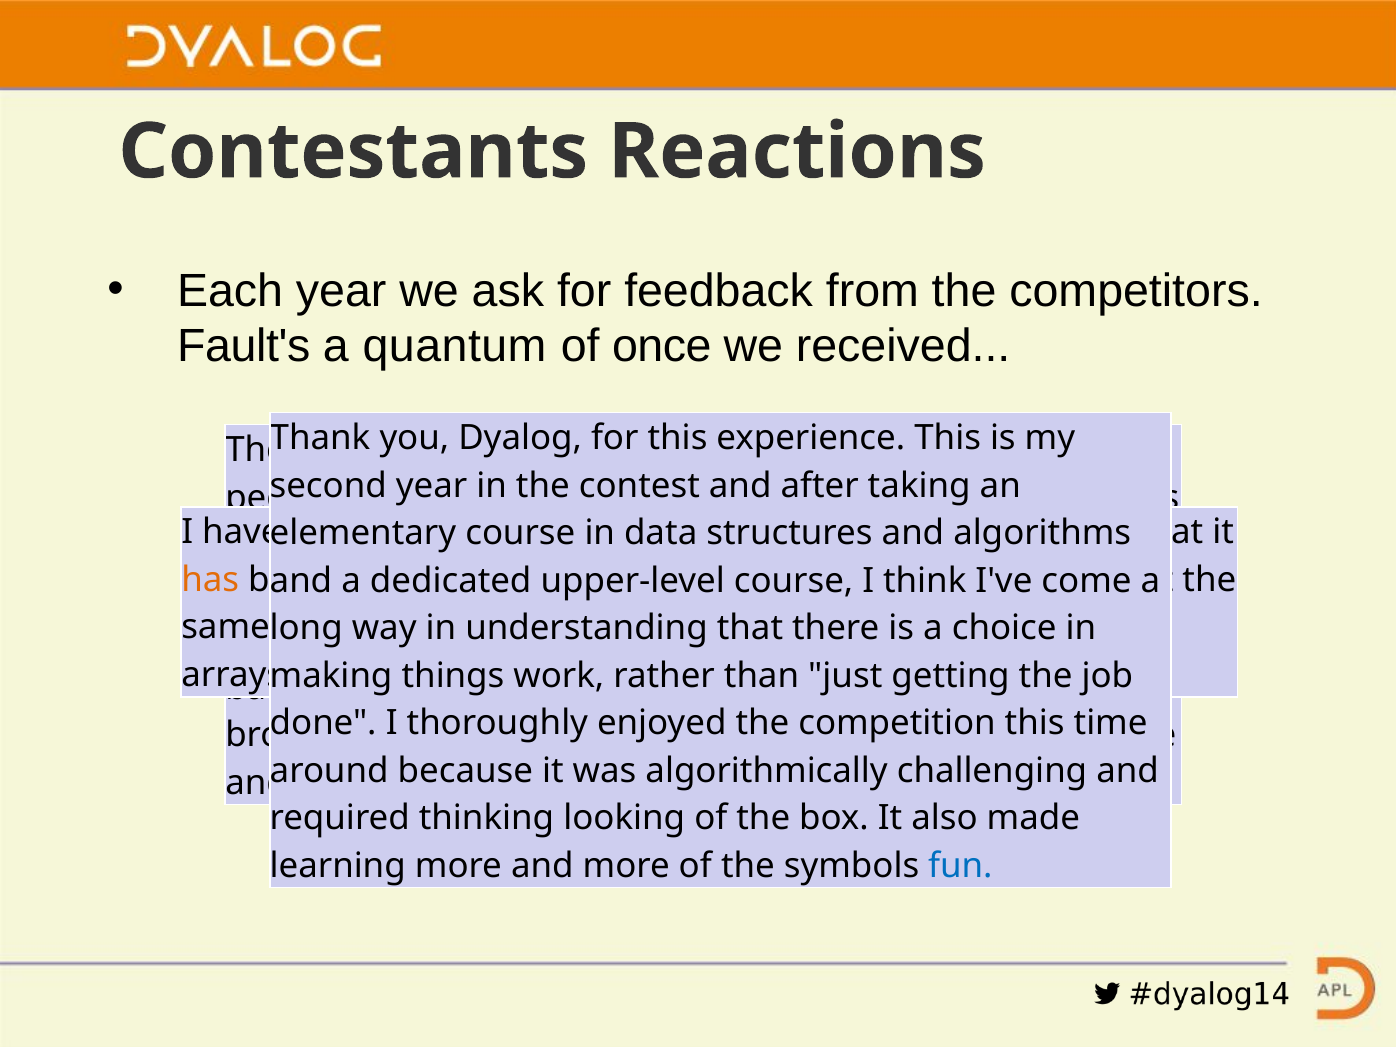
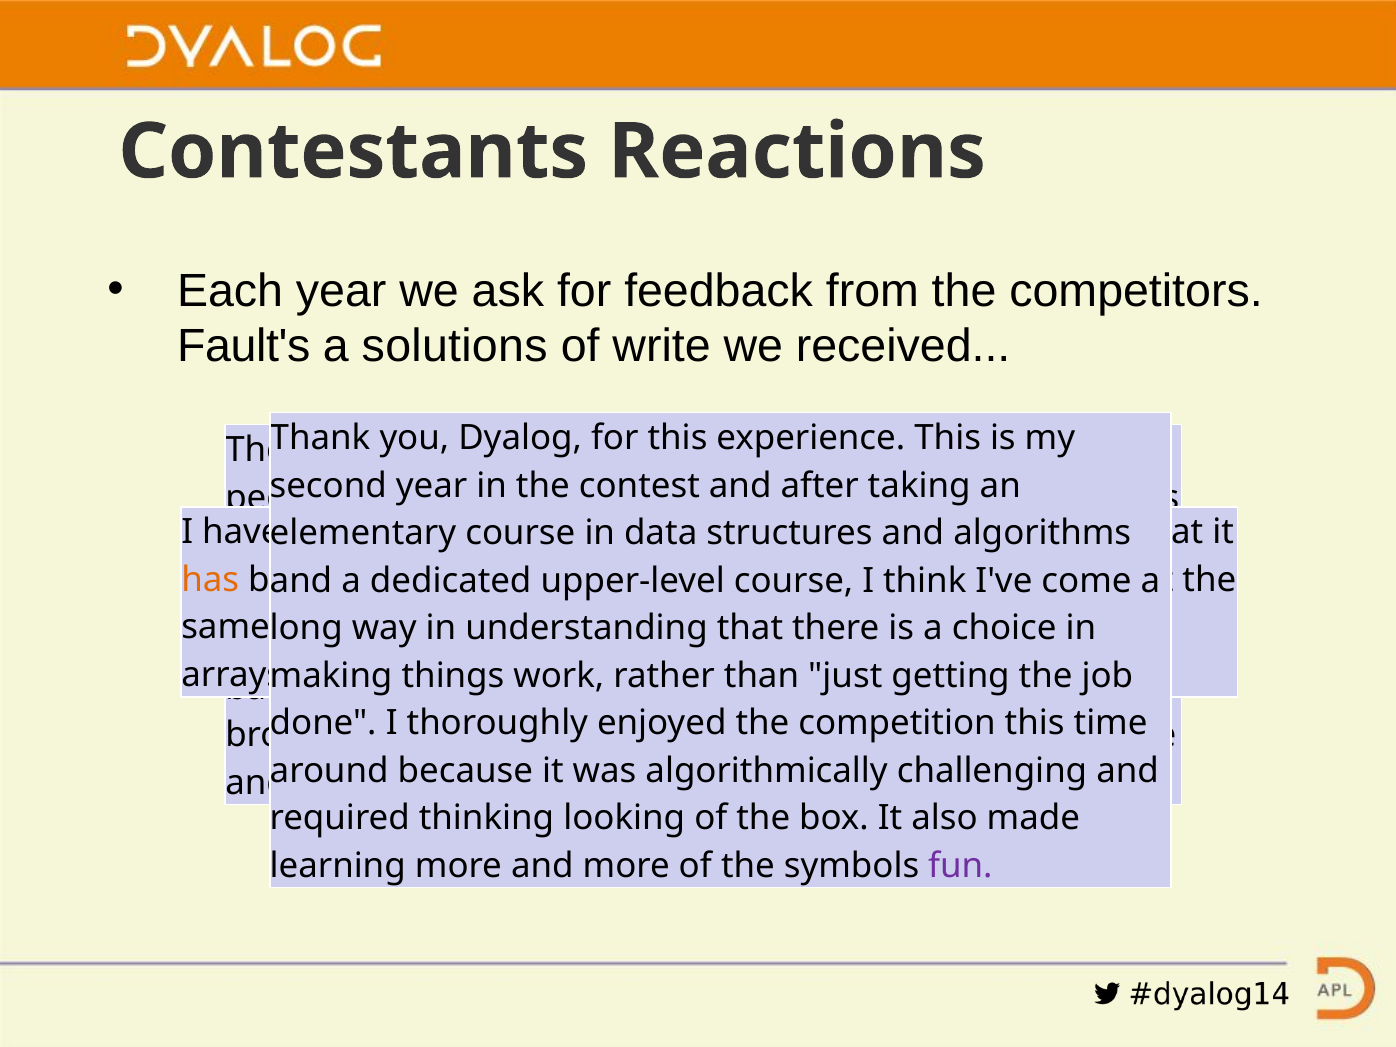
a quantum: quantum -> solutions
of once: once -> write
fun at (960, 866) colour: blue -> purple
